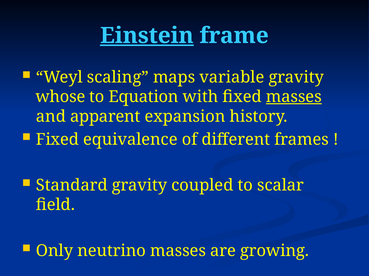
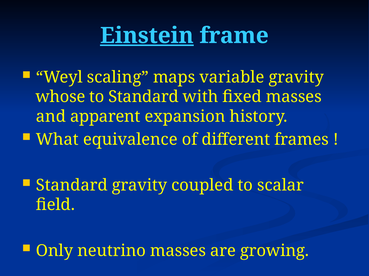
to Equation: Equation -> Standard
masses at (294, 97) underline: present -> none
Fixed at (57, 140): Fixed -> What
